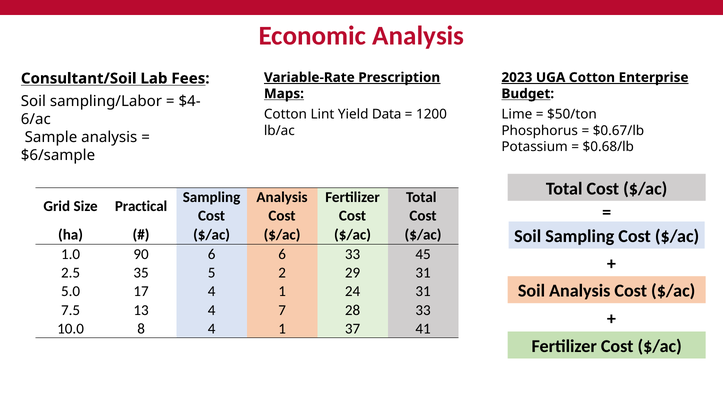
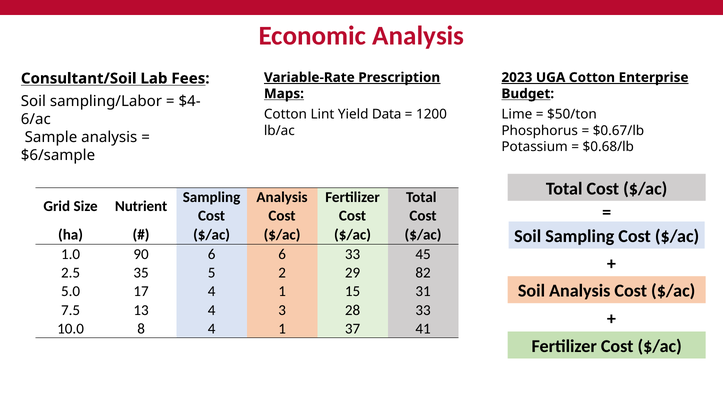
Practical: Practical -> Nutrient
29 31: 31 -> 82
24: 24 -> 15
7: 7 -> 3
